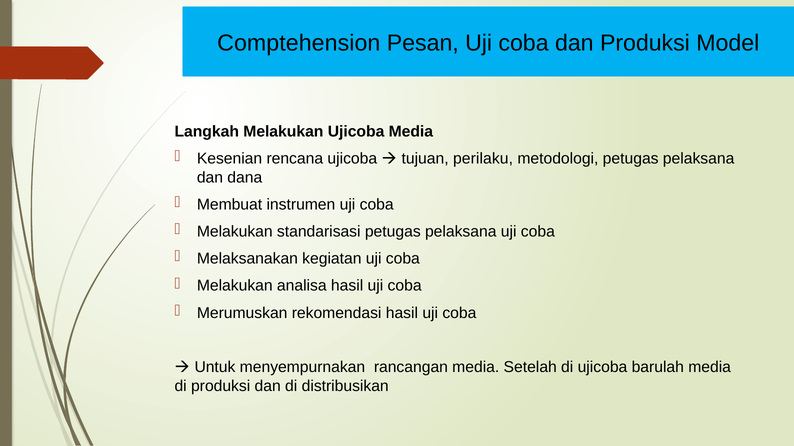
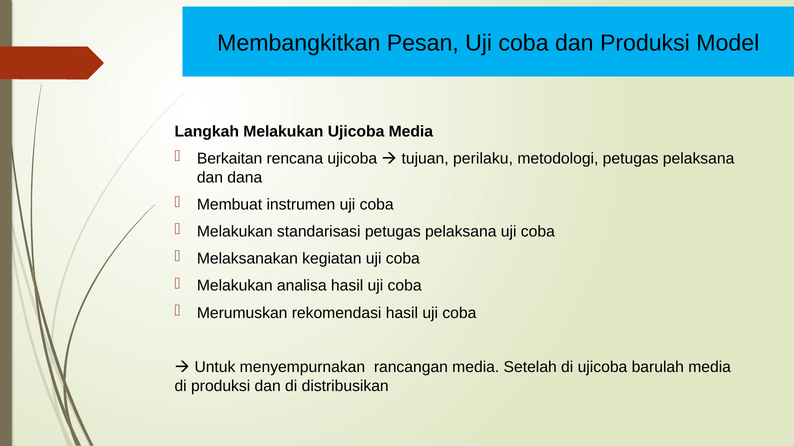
Comptehension: Comptehension -> Membangkitkan
Kesenian: Kesenian -> Berkaitan
